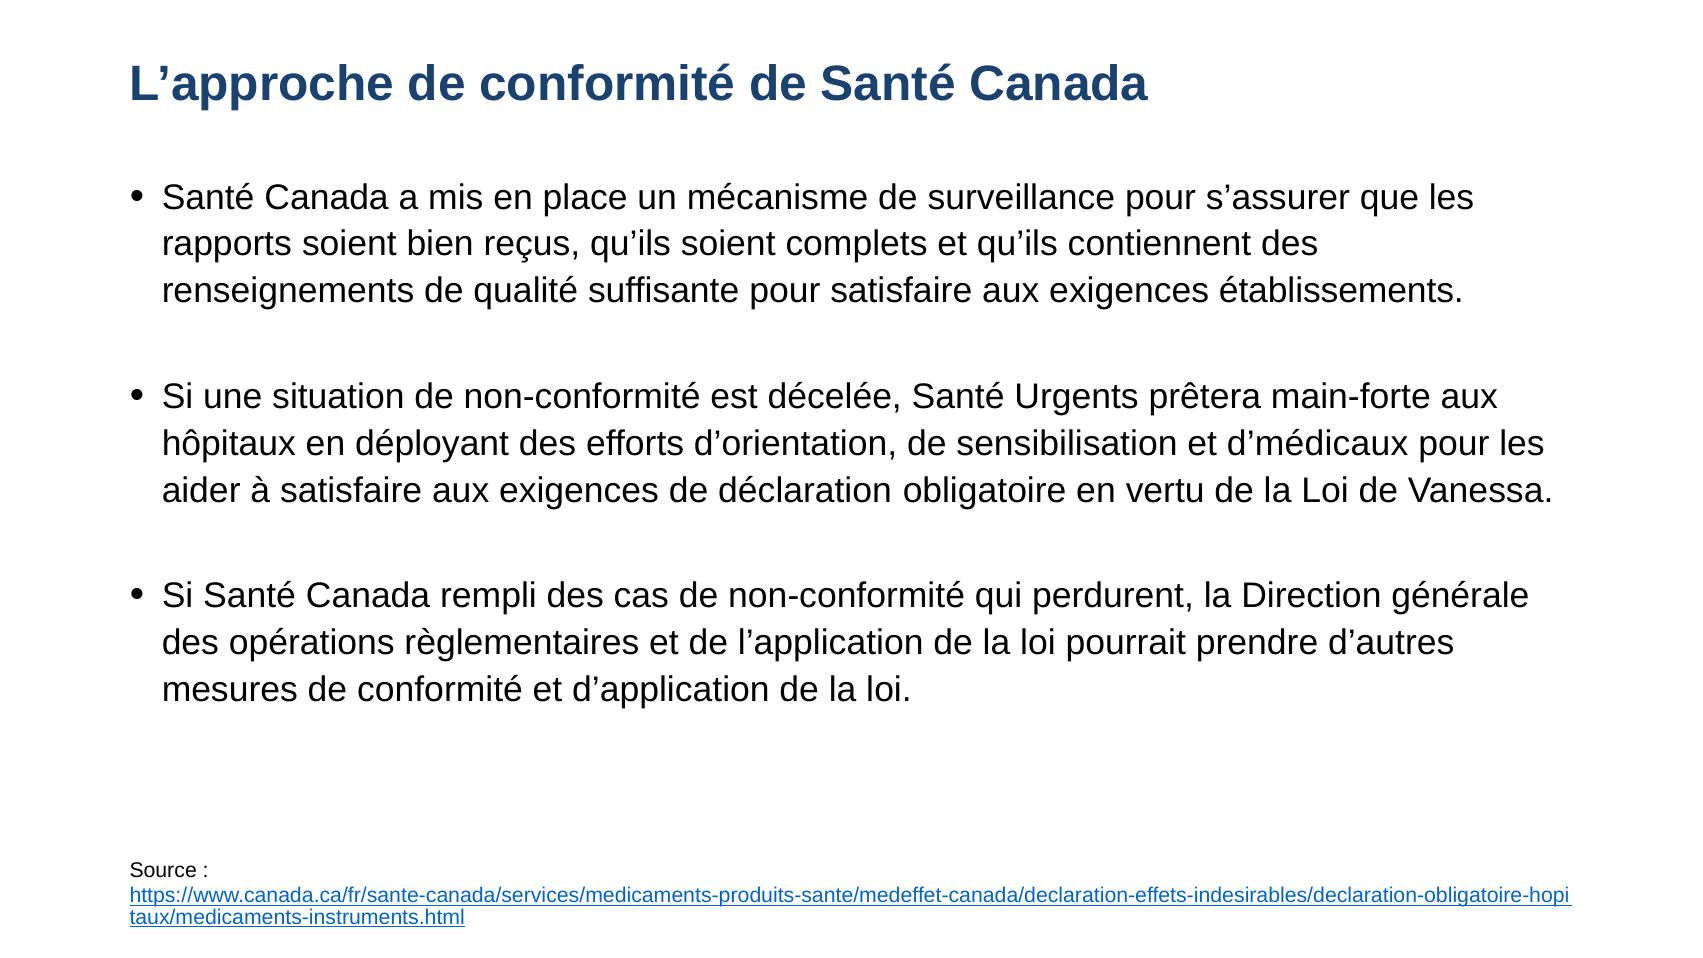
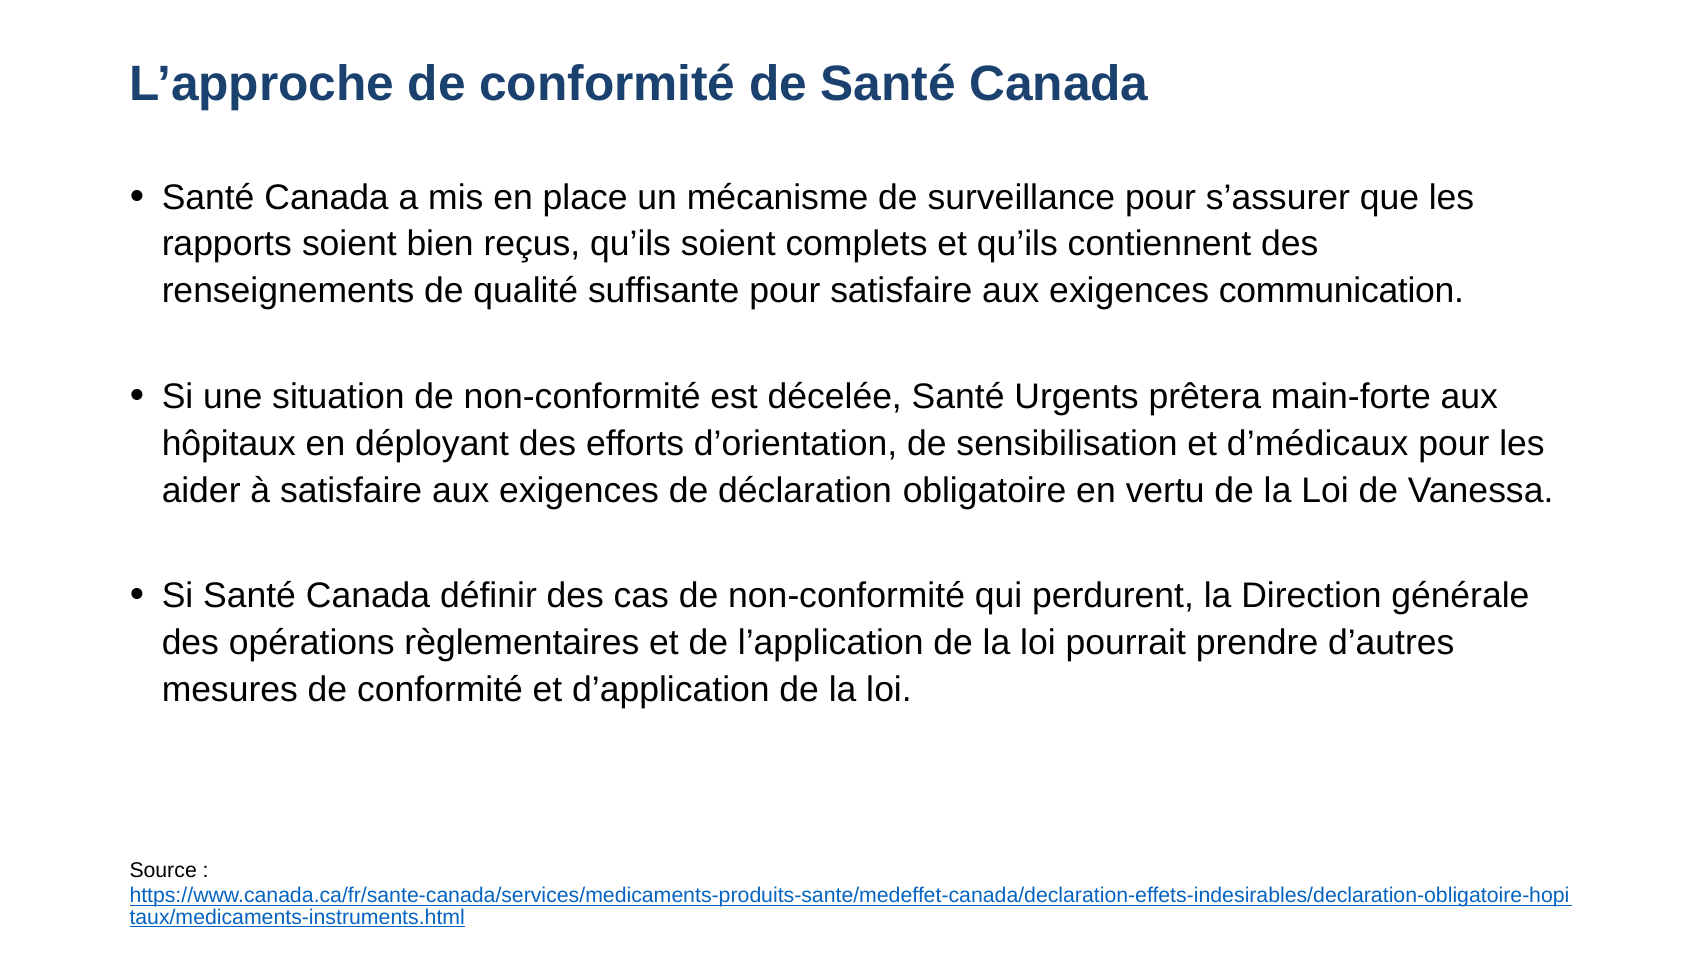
établissements: établissements -> communication
rempli: rempli -> définir
